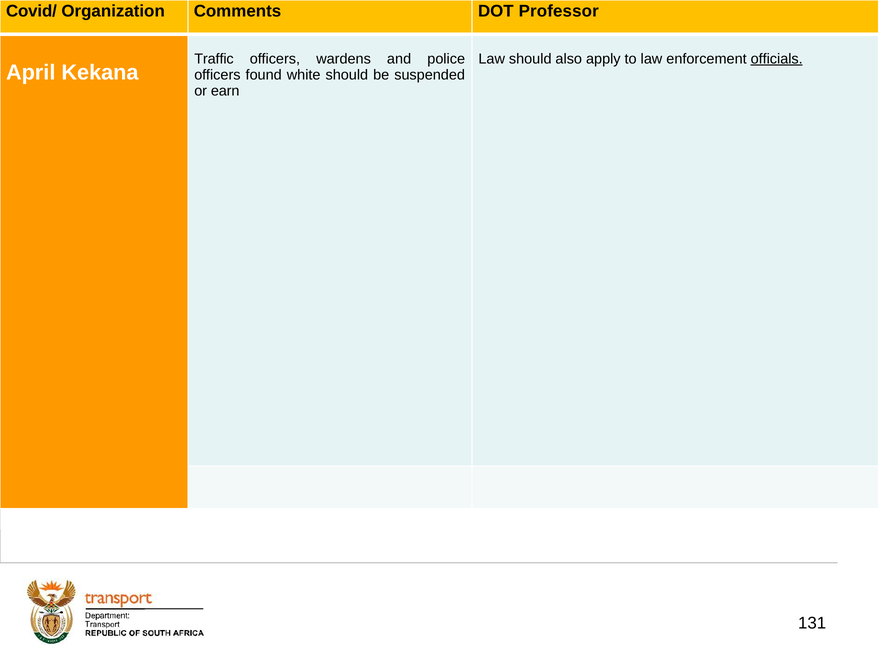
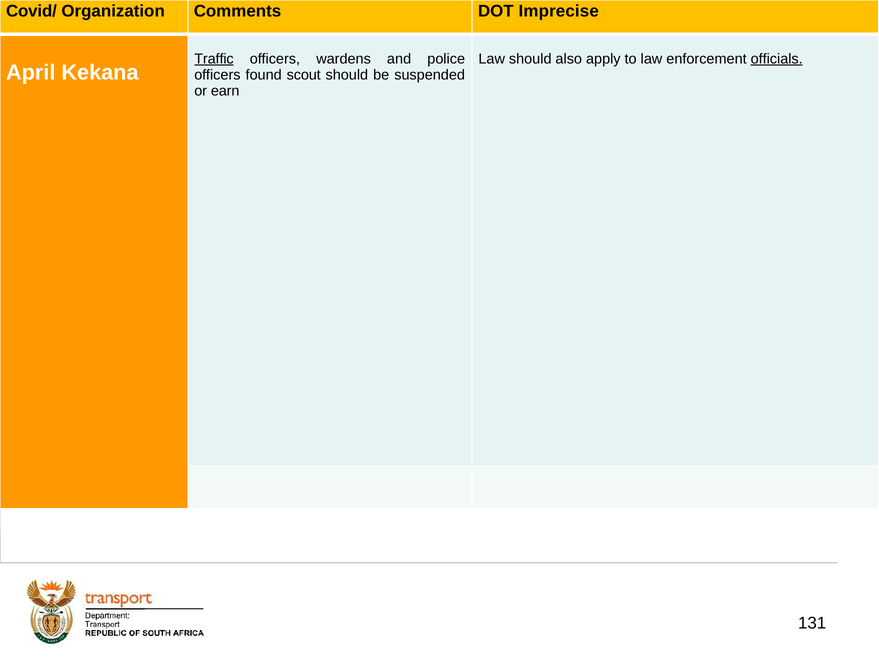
Professor: Professor -> Imprecise
Traffic underline: none -> present
white: white -> scout
